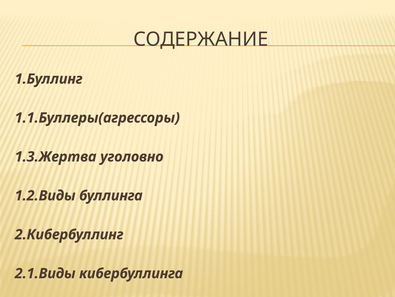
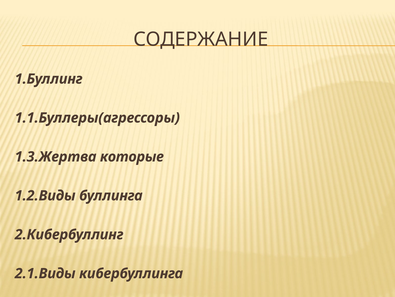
уголовно: уголовно -> которые
